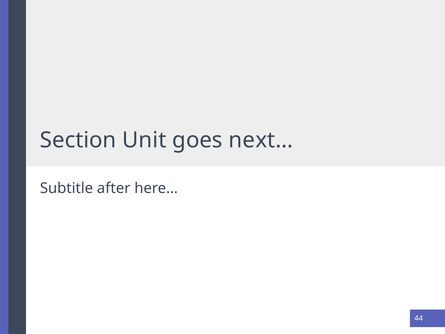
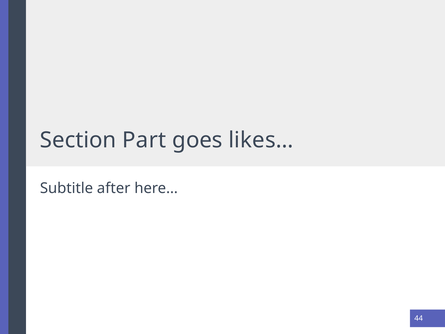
Unit: Unit -> Part
next…: next… -> likes…
